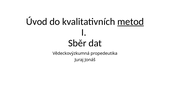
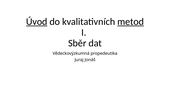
Úvod underline: none -> present
